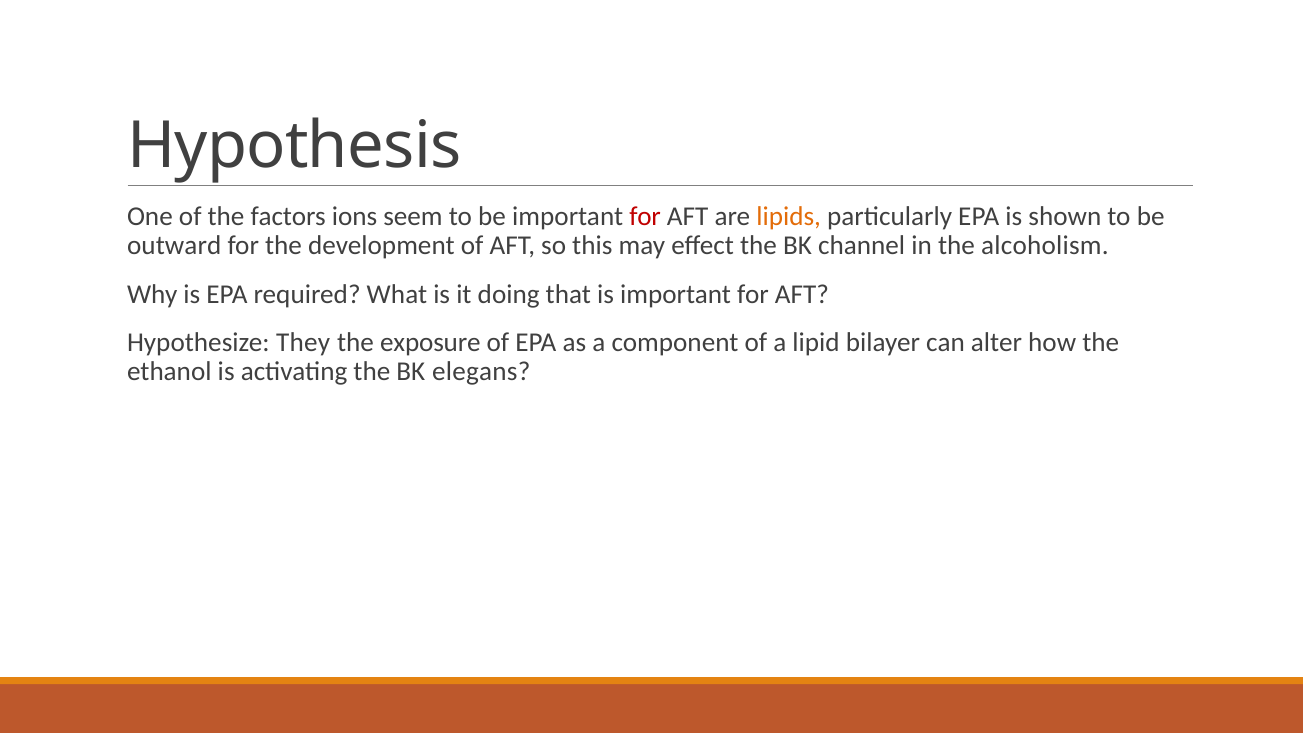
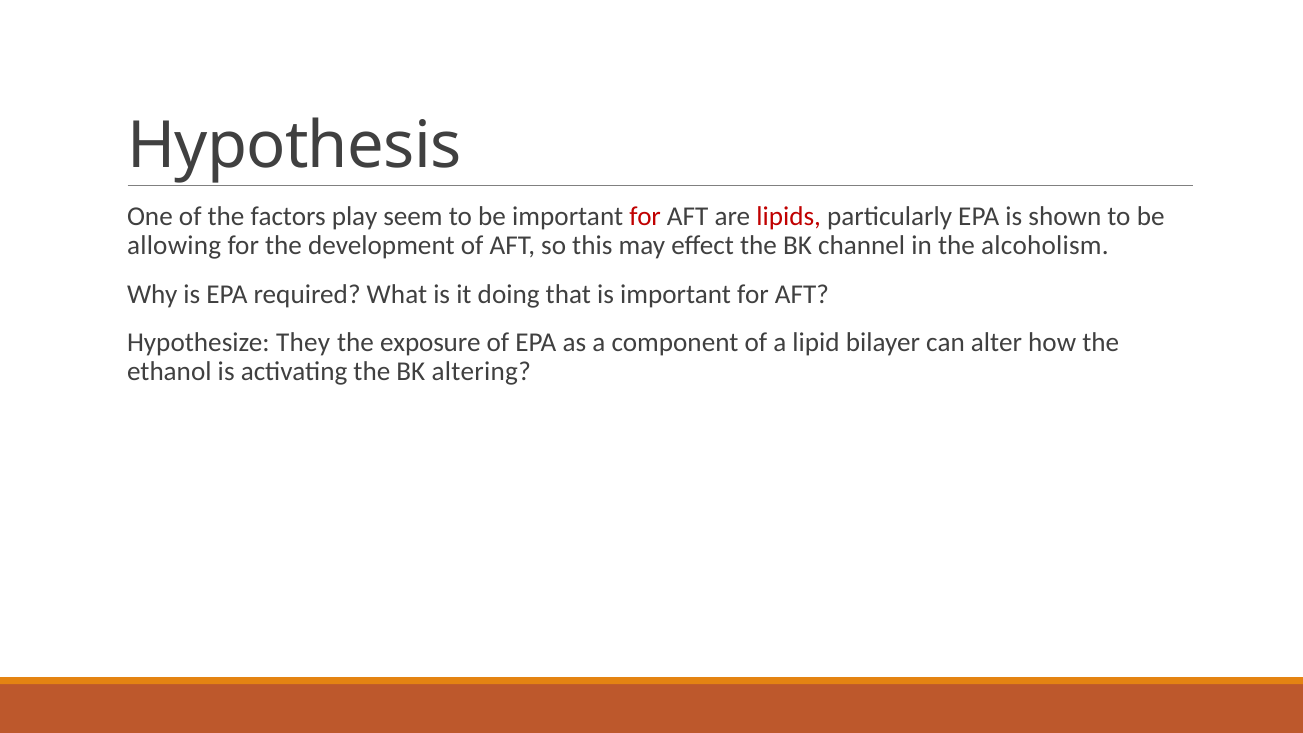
ions: ions -> play
lipids colour: orange -> red
outward: outward -> allowing
elegans: elegans -> altering
